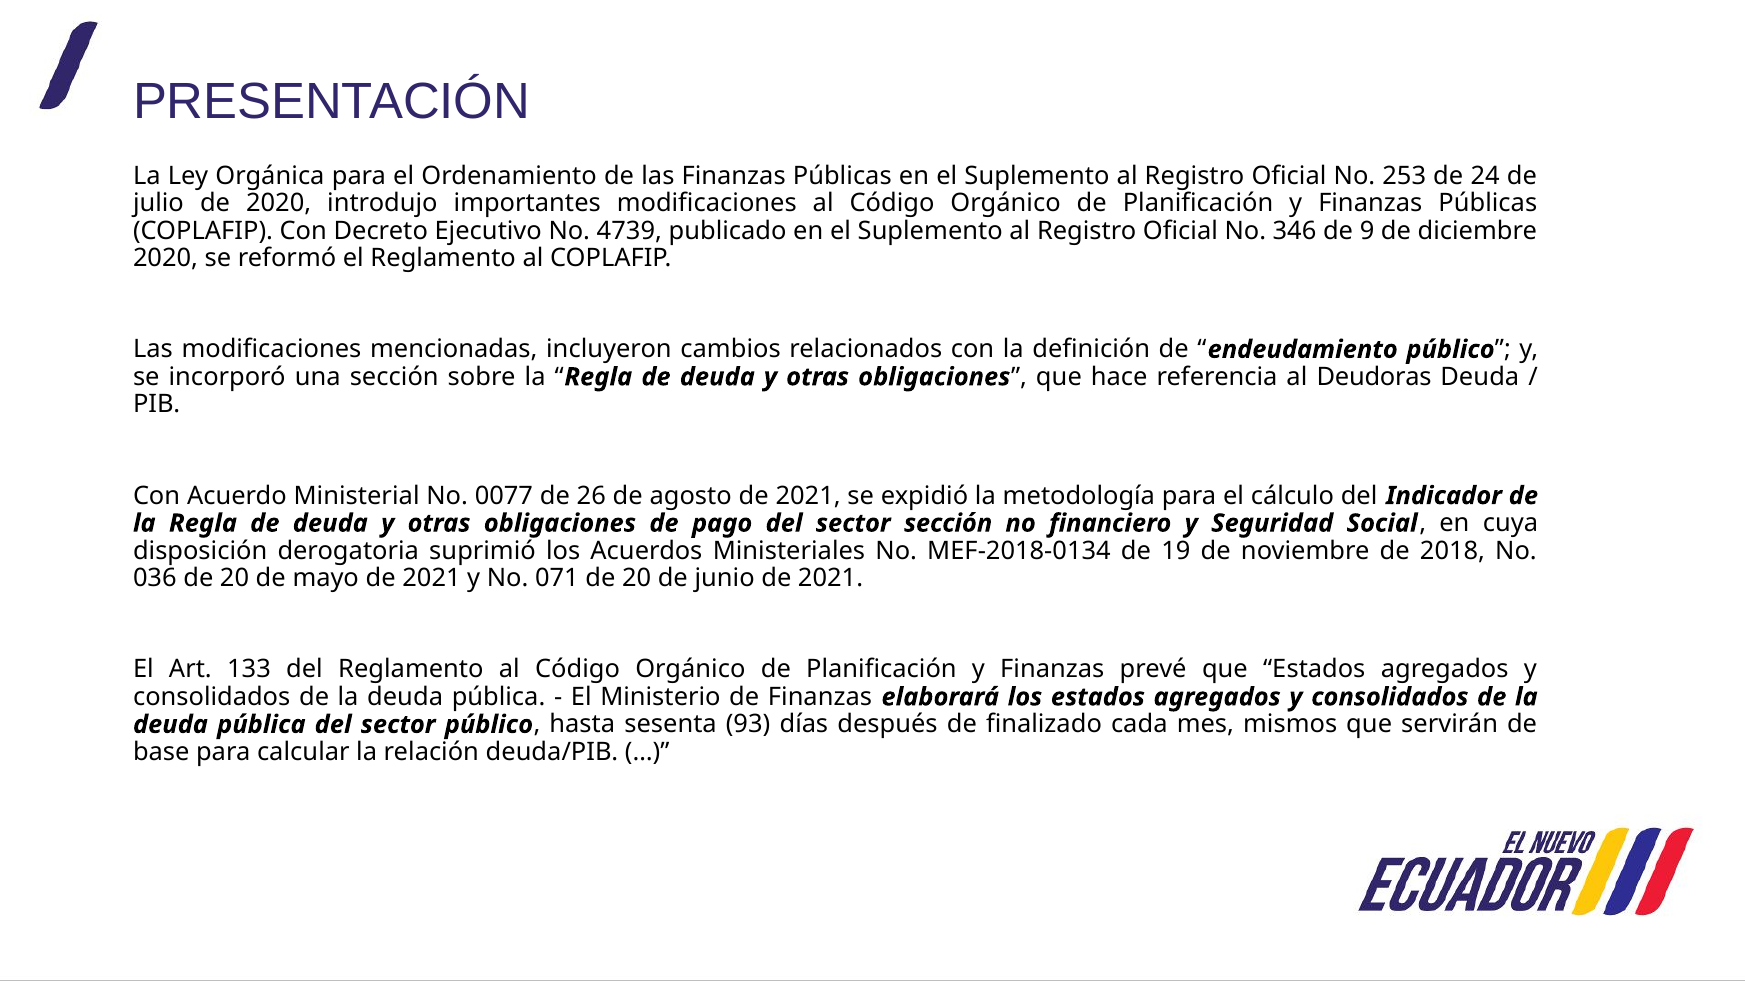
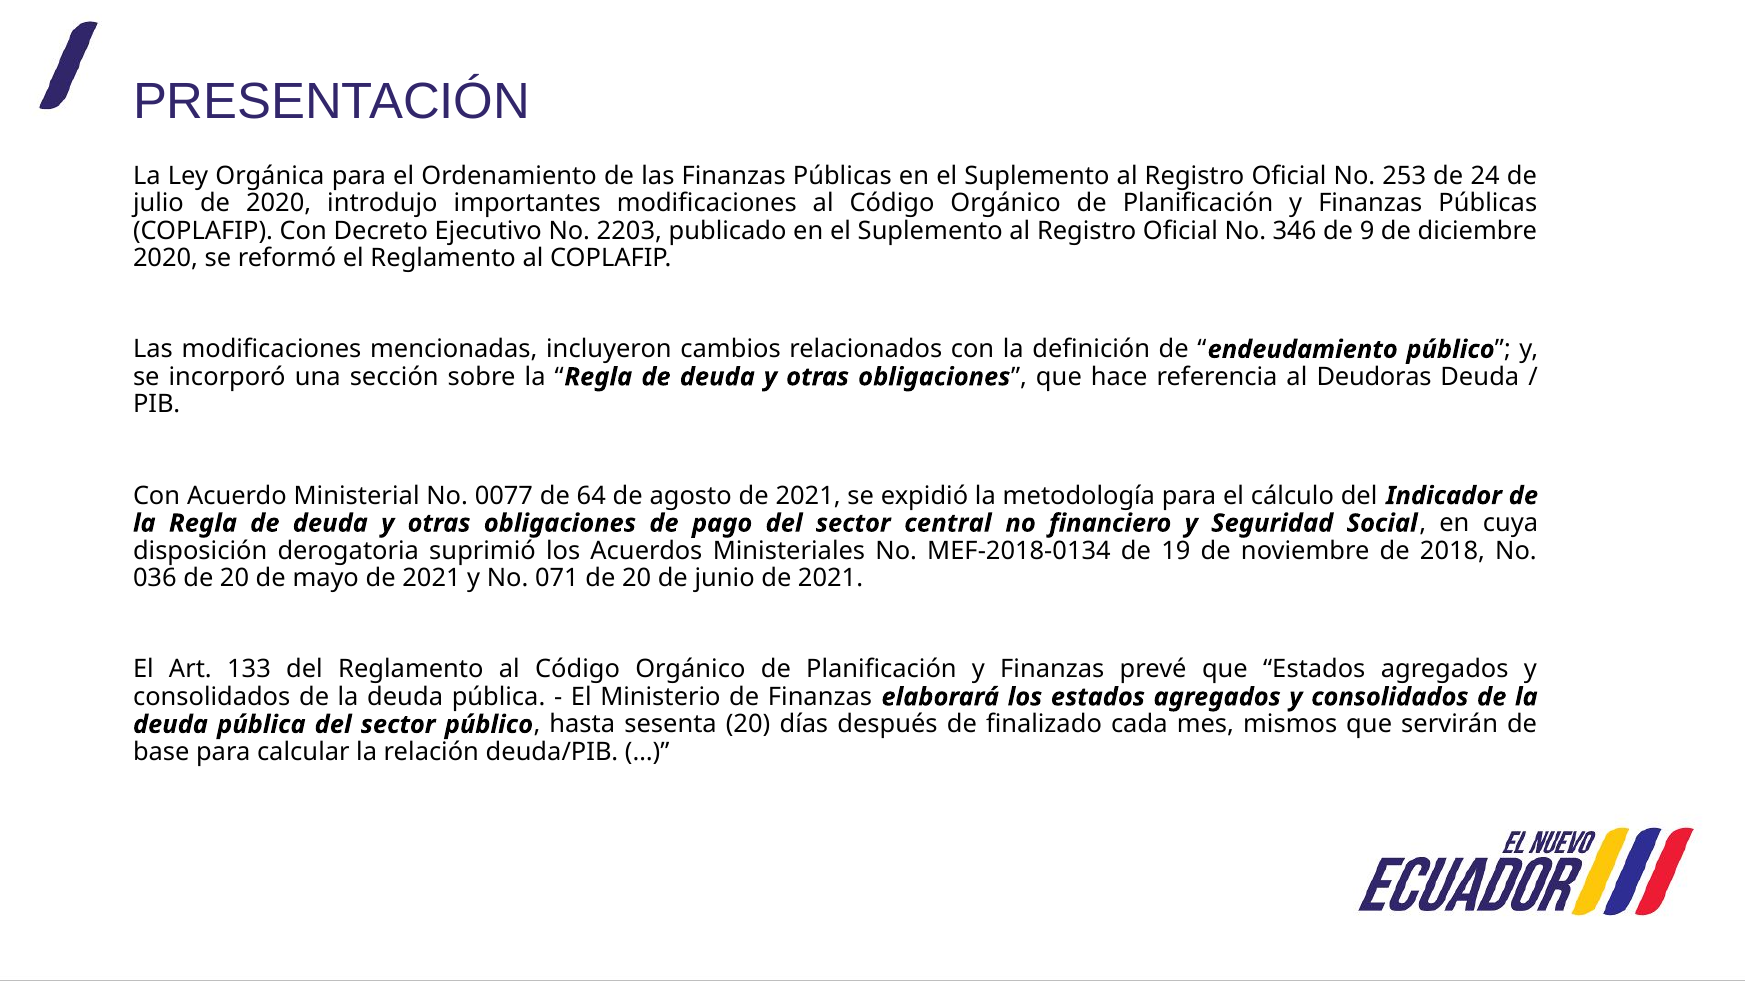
4739: 4739 -> 2203
26: 26 -> 64
sector sección: sección -> central
sesenta 93: 93 -> 20
